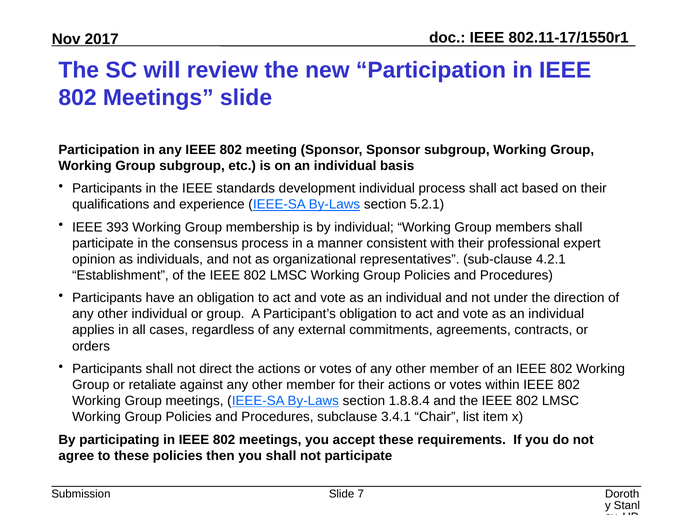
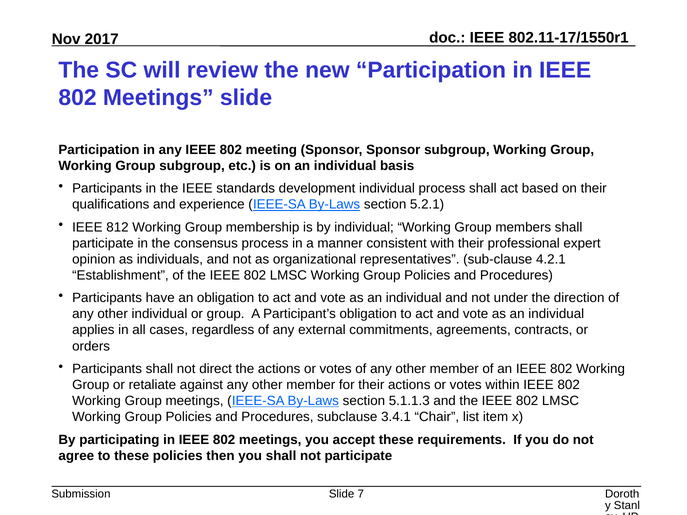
393: 393 -> 812
1.8.8.4: 1.8.8.4 -> 5.1.1.3
